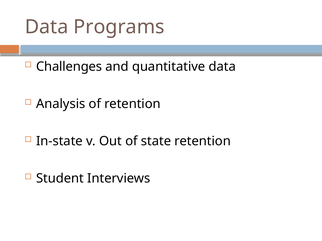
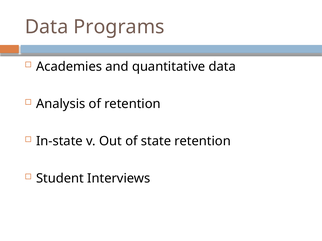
Challenges: Challenges -> Academies
